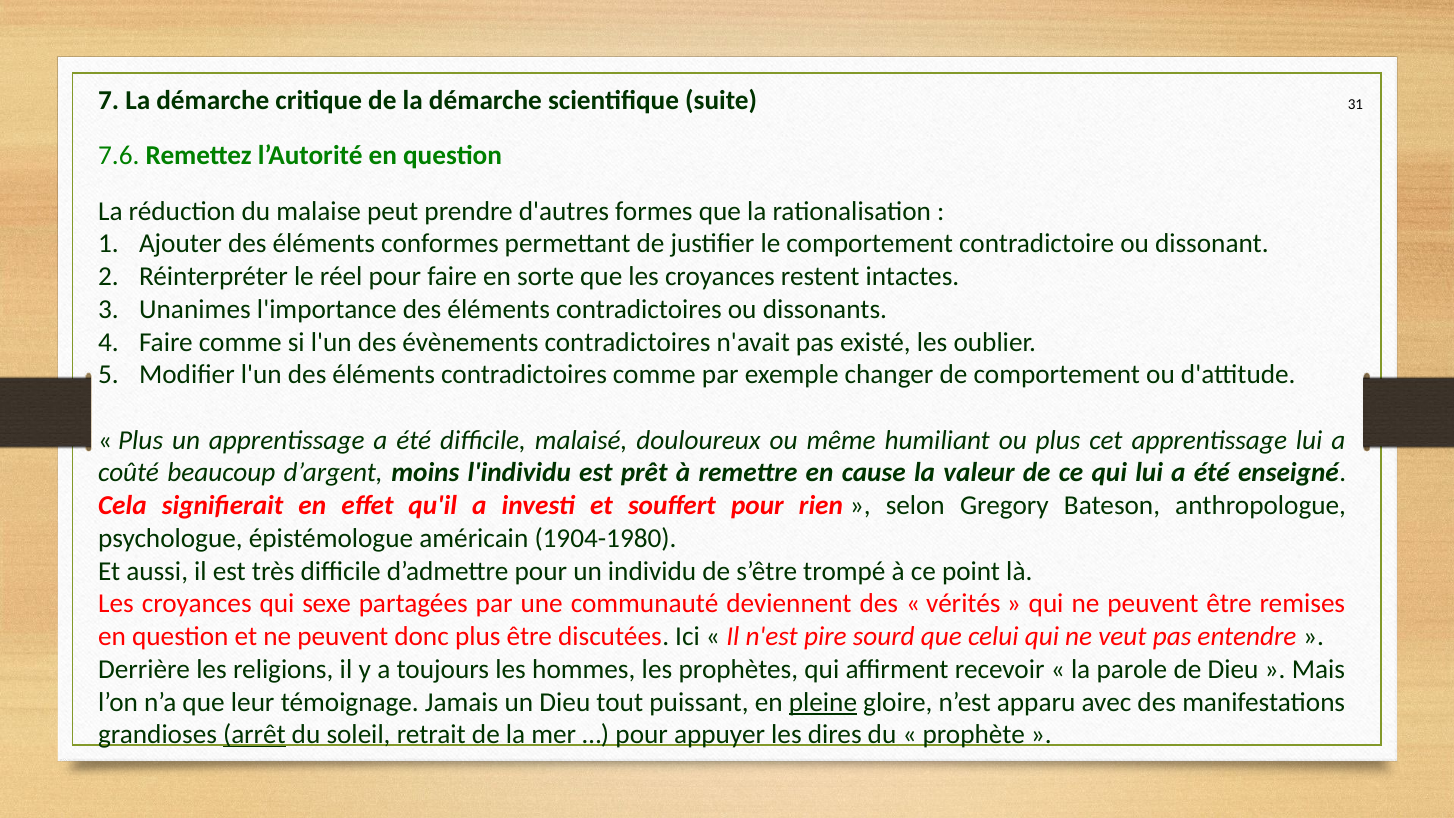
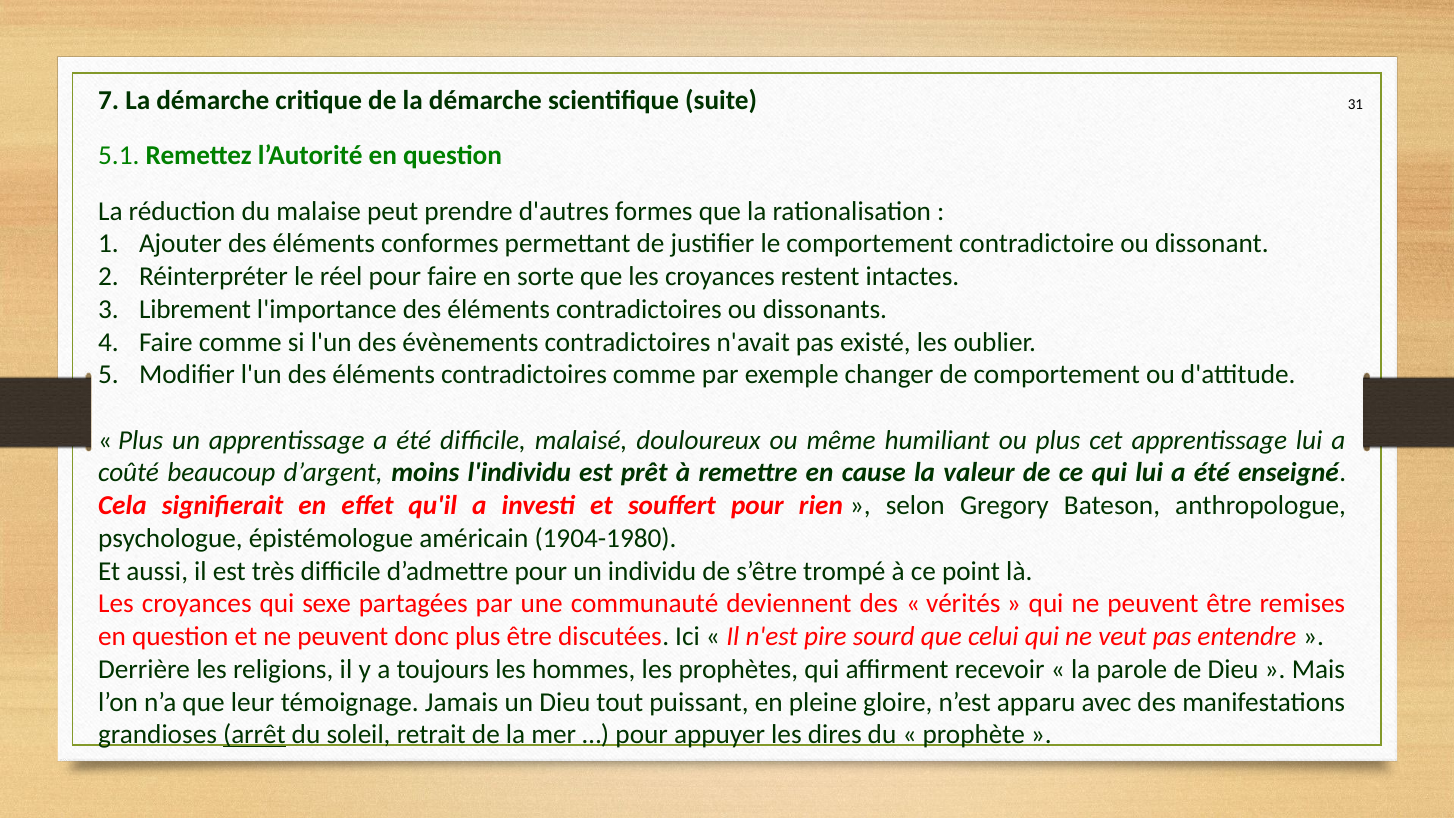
7.6: 7.6 -> 5.1
Unanimes: Unanimes -> Librement
pleine underline: present -> none
